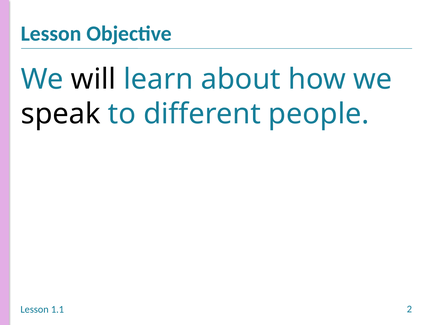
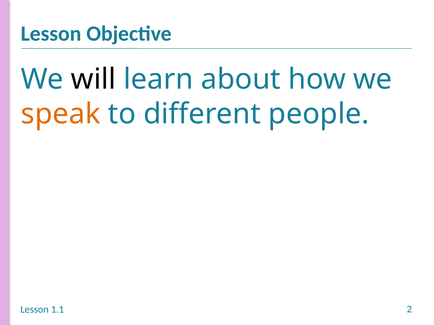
speak colour: black -> orange
